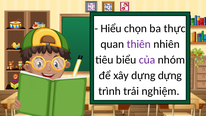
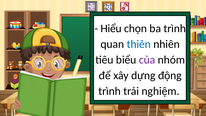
ba thực: thực -> trình
thiên colour: purple -> blue
dựng dựng: dựng -> động
